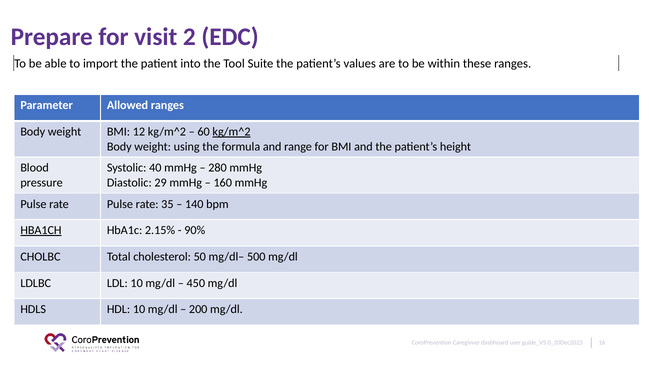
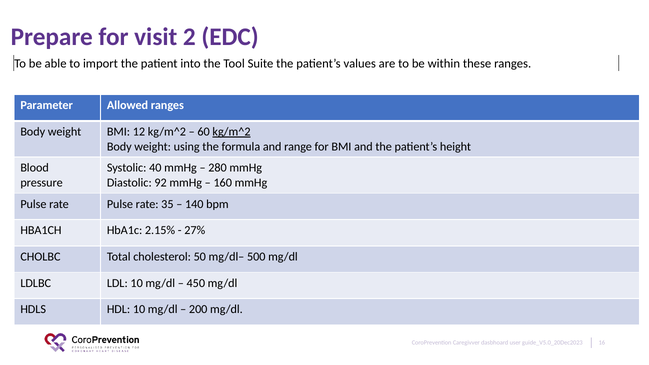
29: 29 -> 92
HBA1CH underline: present -> none
90%: 90% -> 27%
